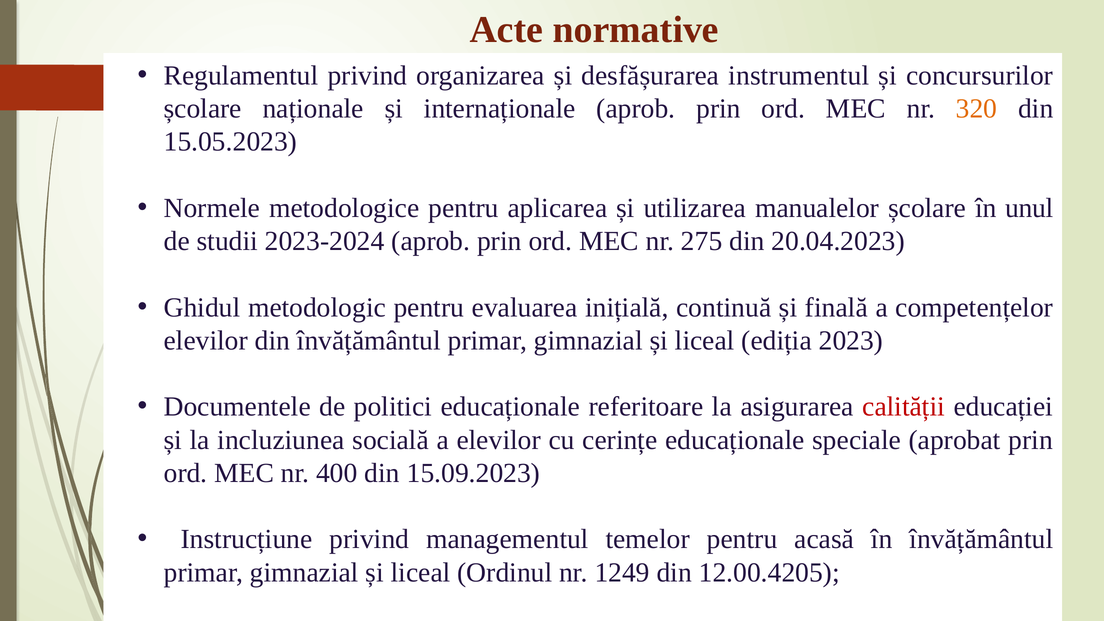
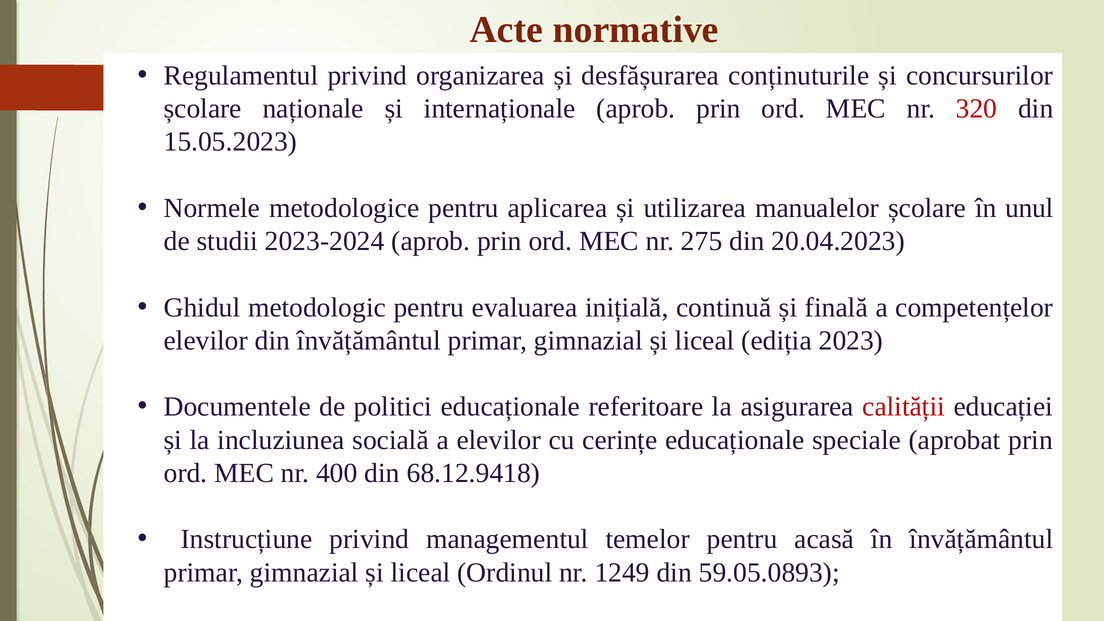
instrumentul: instrumentul -> conținuturile
320 colour: orange -> red
15.09.2023: 15.09.2023 -> 68.12.9418
12.00.4205: 12.00.4205 -> 59.05.0893
